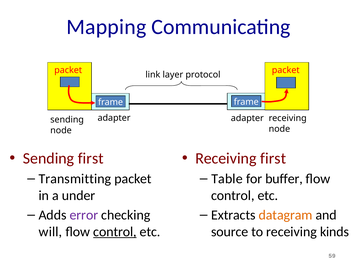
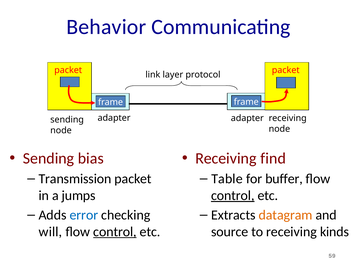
Mapping: Mapping -> Behavior
Sending first: first -> bias
Receiving first: first -> find
Transmitting: Transmitting -> Transmission
under: under -> jumps
control at (233, 195) underline: none -> present
error colour: purple -> blue
